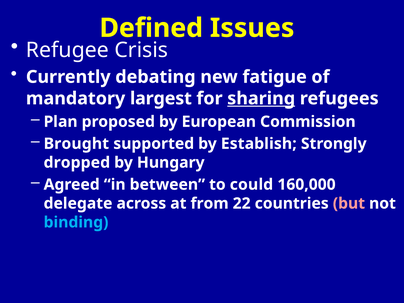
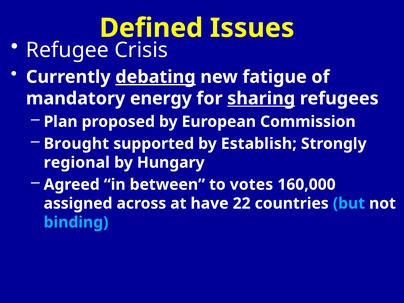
debating underline: none -> present
largest: largest -> energy
dropped: dropped -> regional
could: could -> votes
delegate: delegate -> assigned
from: from -> have
but colour: pink -> light blue
